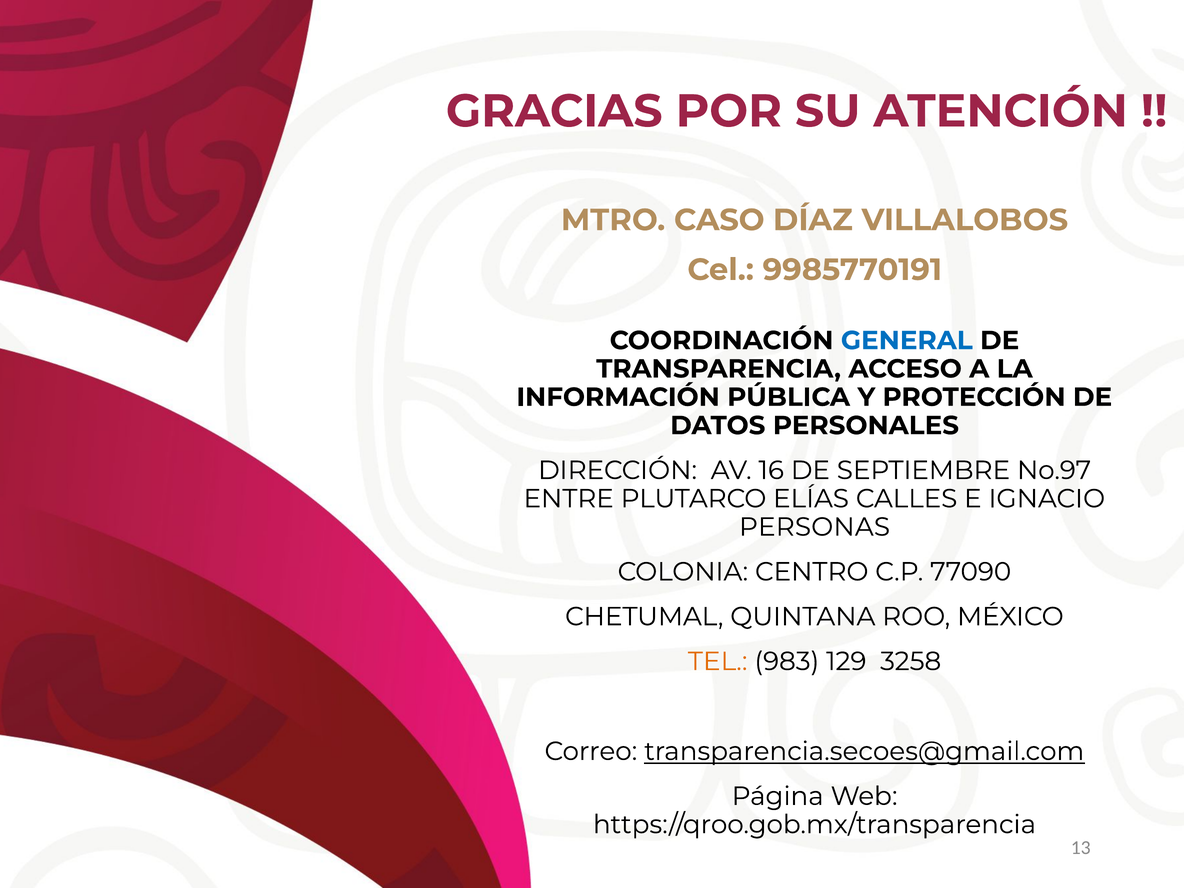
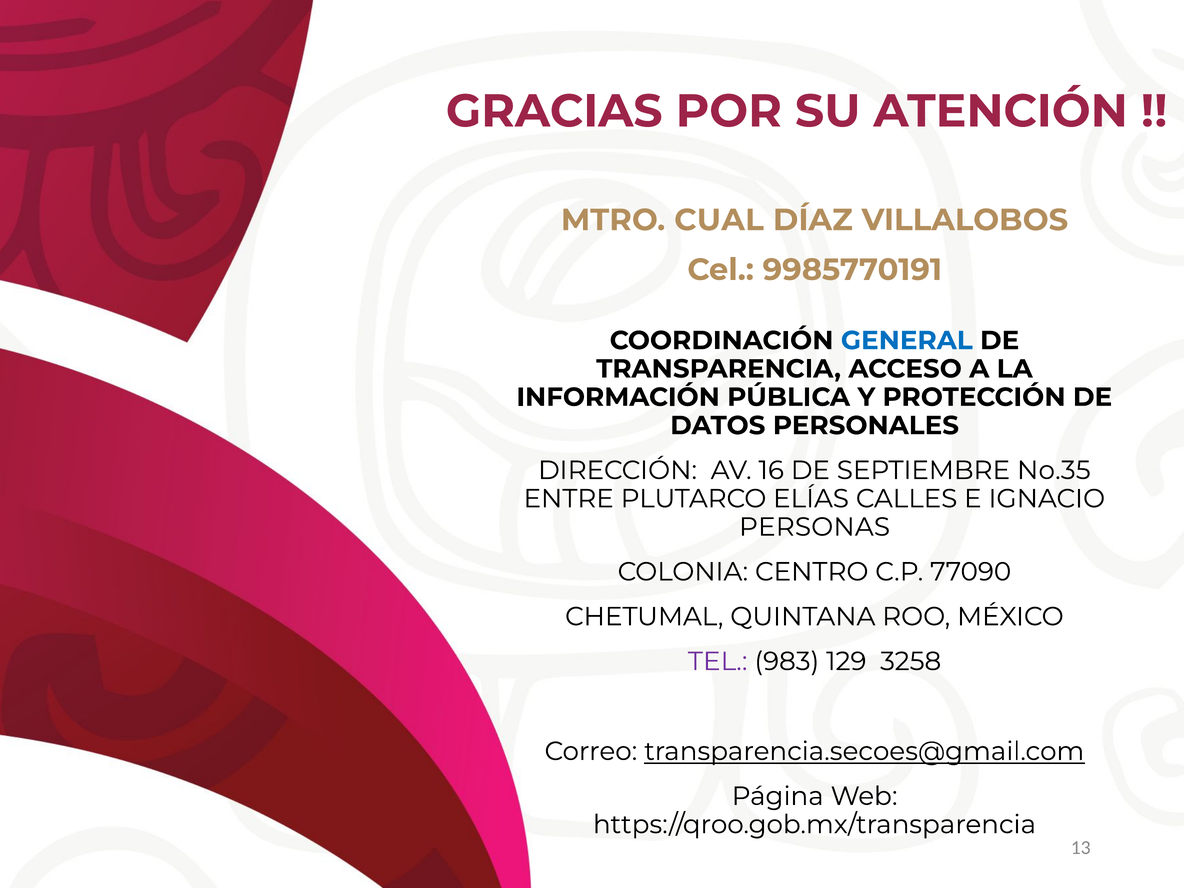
CASO: CASO -> CUAL
No.97: No.97 -> No.35
TEL colour: orange -> purple
